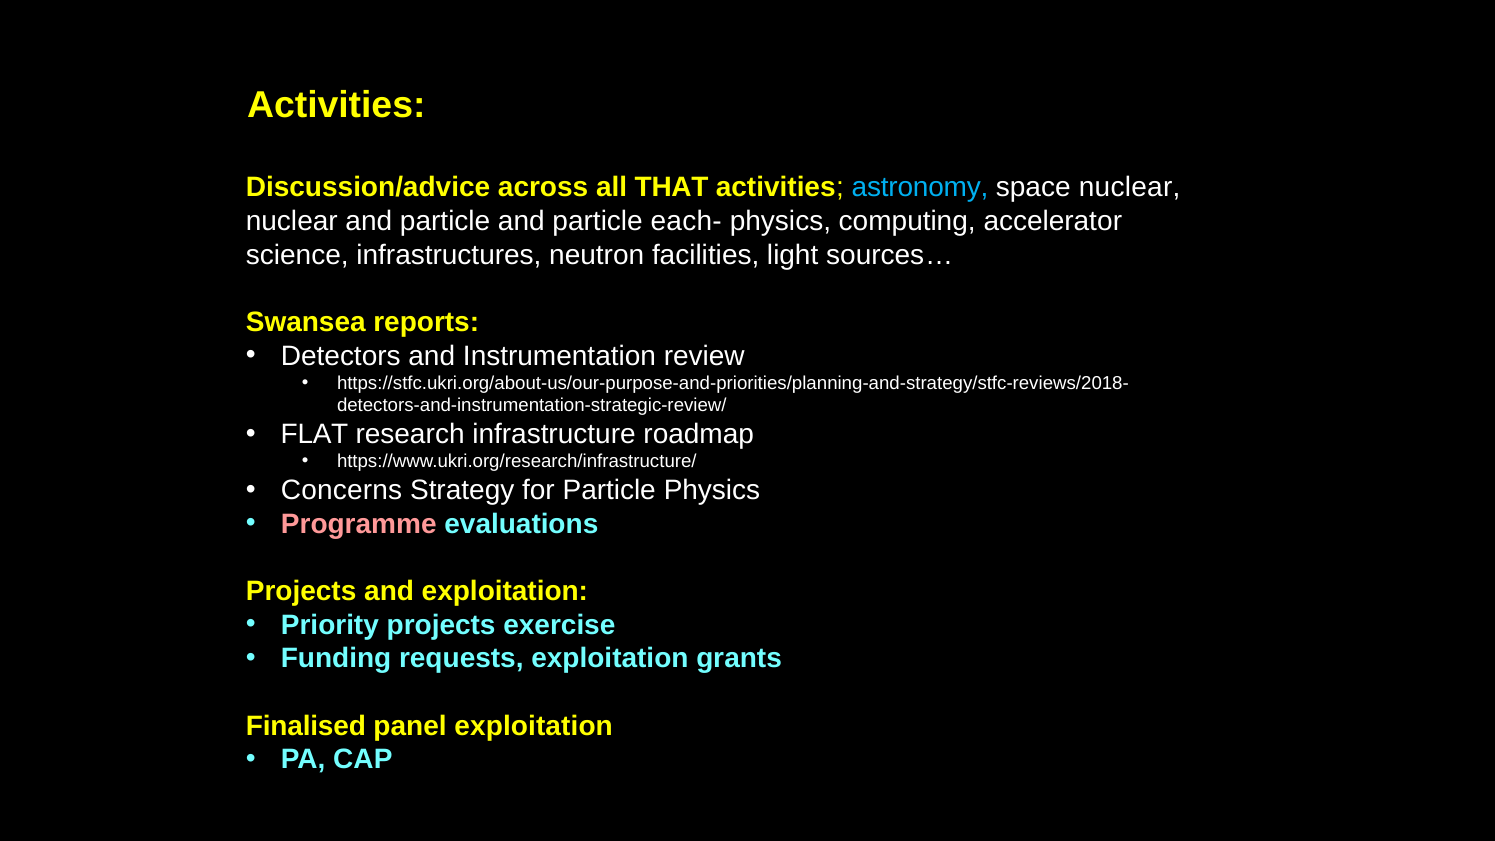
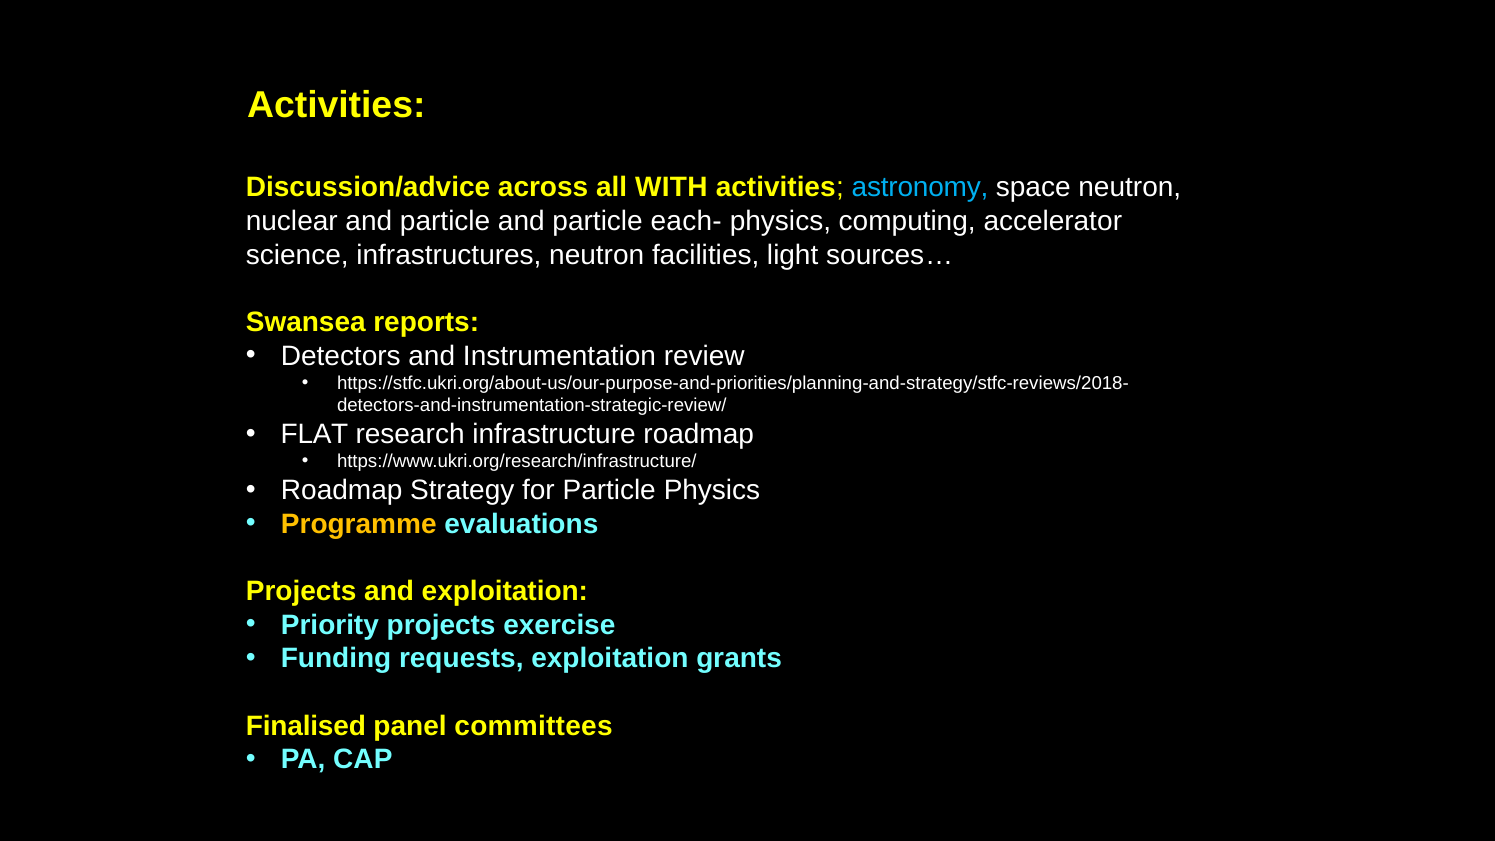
THAT: THAT -> WITH
space nuclear: nuclear -> neutron
Concerns at (342, 490): Concerns -> Roadmap
Programme colour: pink -> yellow
panel exploitation: exploitation -> committees
